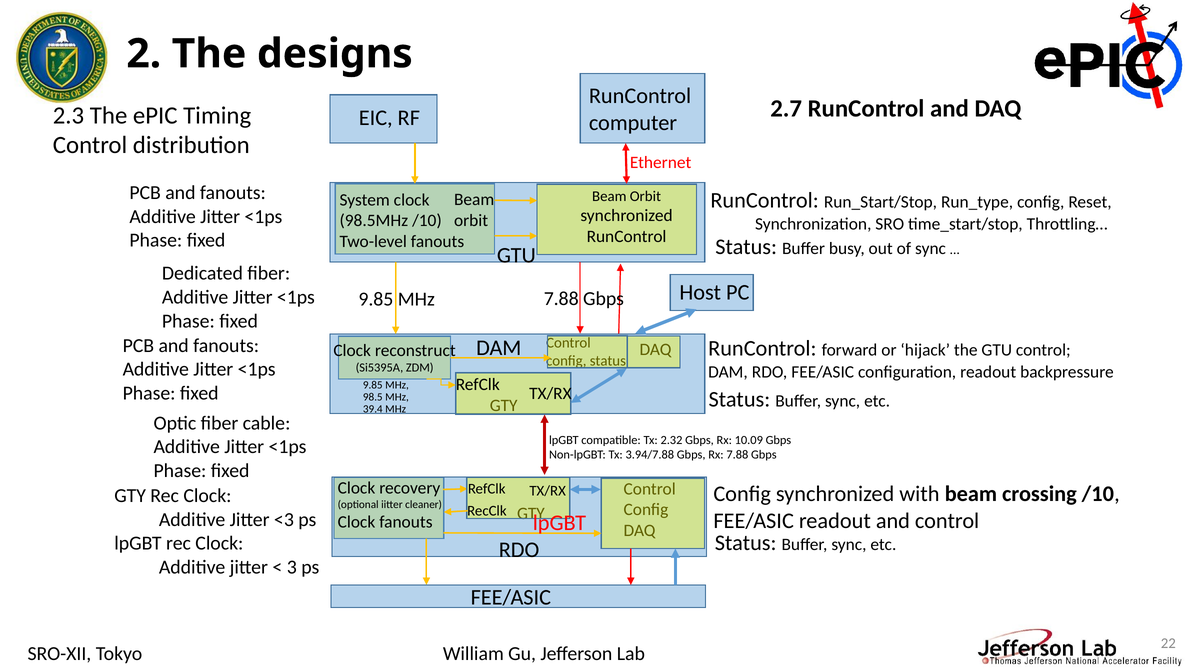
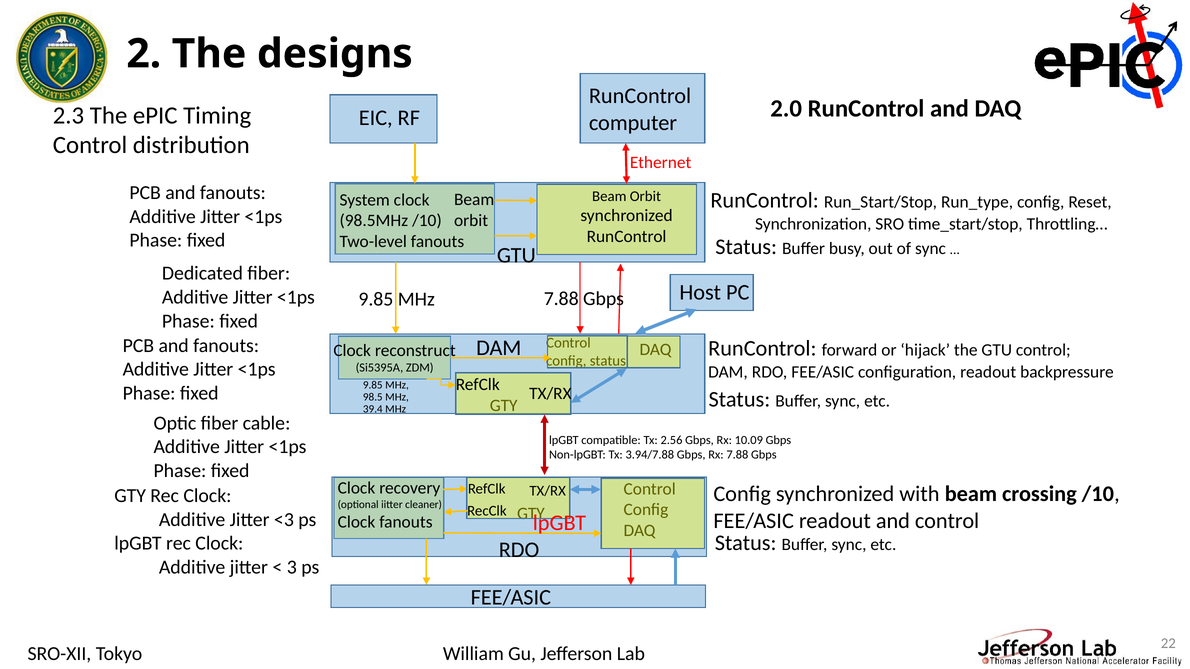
2.7: 2.7 -> 2.0
2.32: 2.32 -> 2.56
